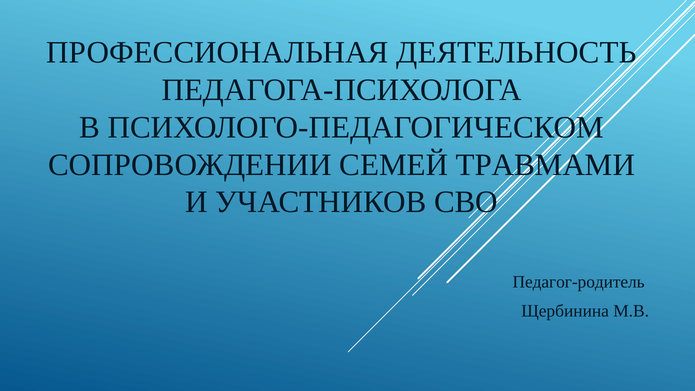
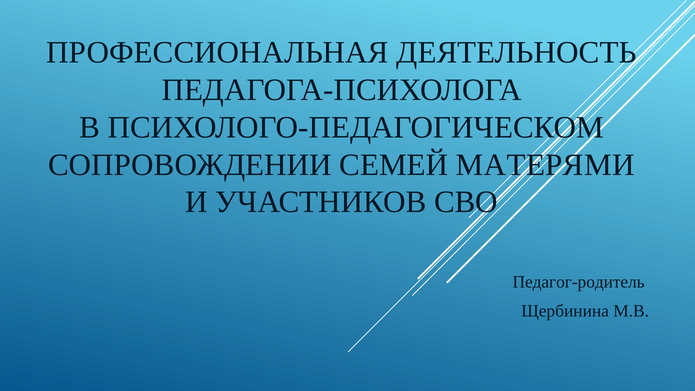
ТРАВМАМИ: ТРАВМАМИ -> МАТЕРЯМИ
